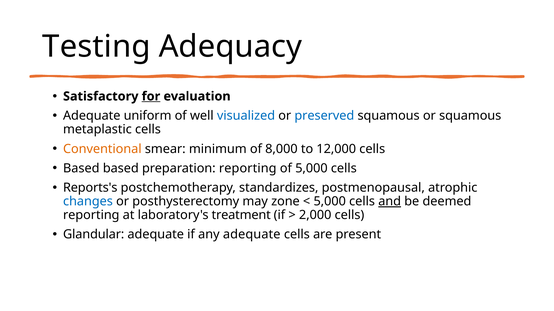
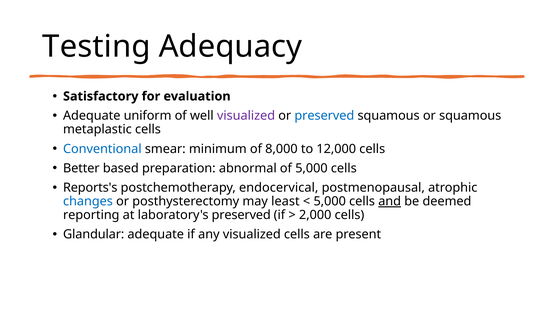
for underline: present -> none
visualized at (246, 116) colour: blue -> purple
Conventional colour: orange -> blue
Based at (81, 169): Based -> Better
preparation reporting: reporting -> abnormal
standardizes: standardizes -> endocervical
zone: zone -> least
laboratory's treatment: treatment -> preserved
any adequate: adequate -> visualized
